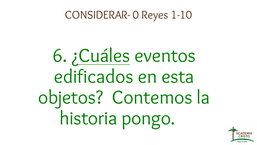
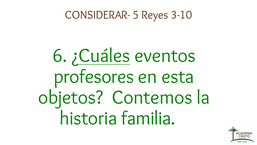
0: 0 -> 5
1-10: 1-10 -> 3-10
edificados: edificados -> profesores
pongo: pongo -> familia
